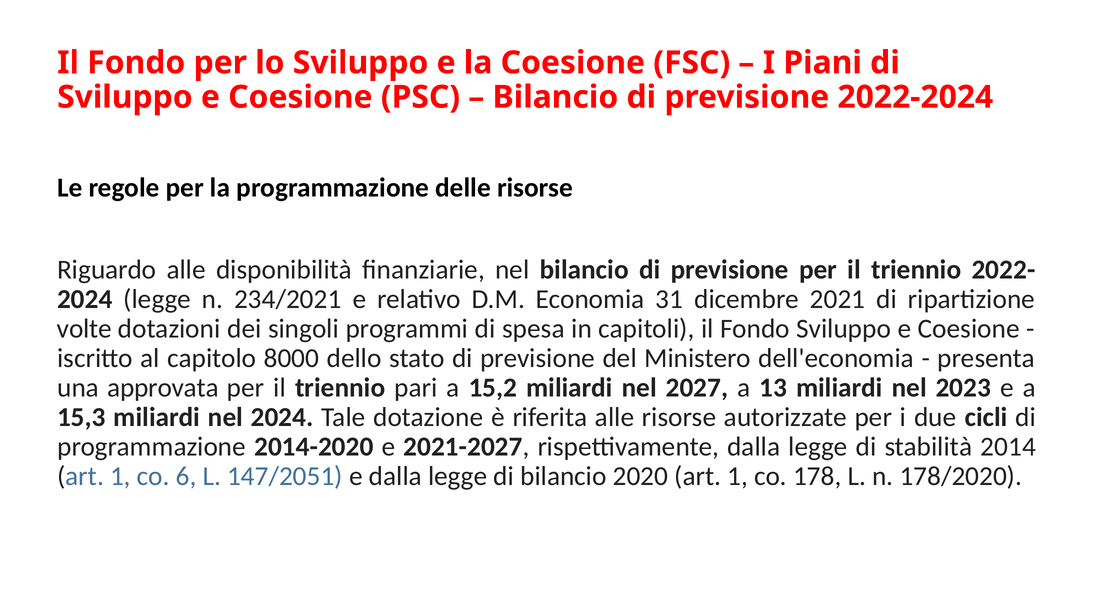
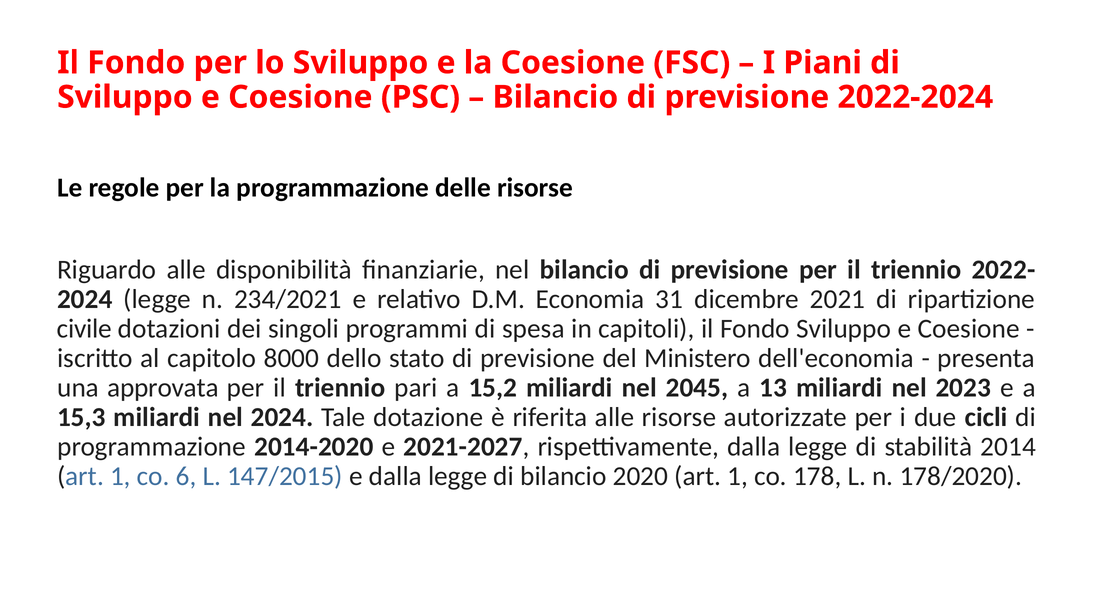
volte: volte -> civile
2027: 2027 -> 2045
147/2051: 147/2051 -> 147/2015
